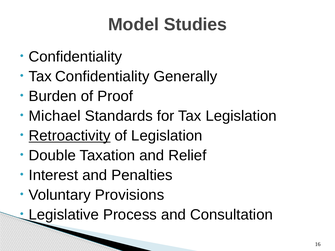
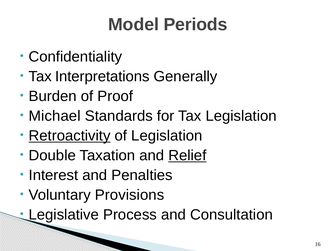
Studies: Studies -> Periods
Tax Confidentiality: Confidentiality -> Interpretations
Relief underline: none -> present
